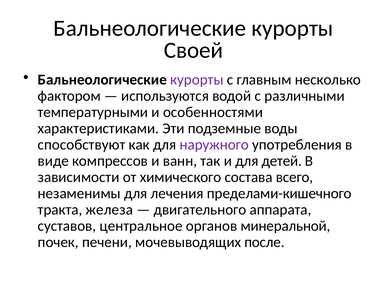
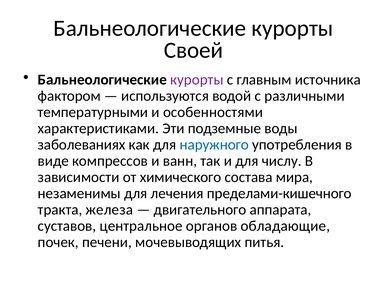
несколько: несколько -> источника
способствуют: способствуют -> заболеваниях
наружного colour: purple -> blue
детей: детей -> числу
всего: всего -> мира
минеральной: минеральной -> обладающие
после: после -> питья
